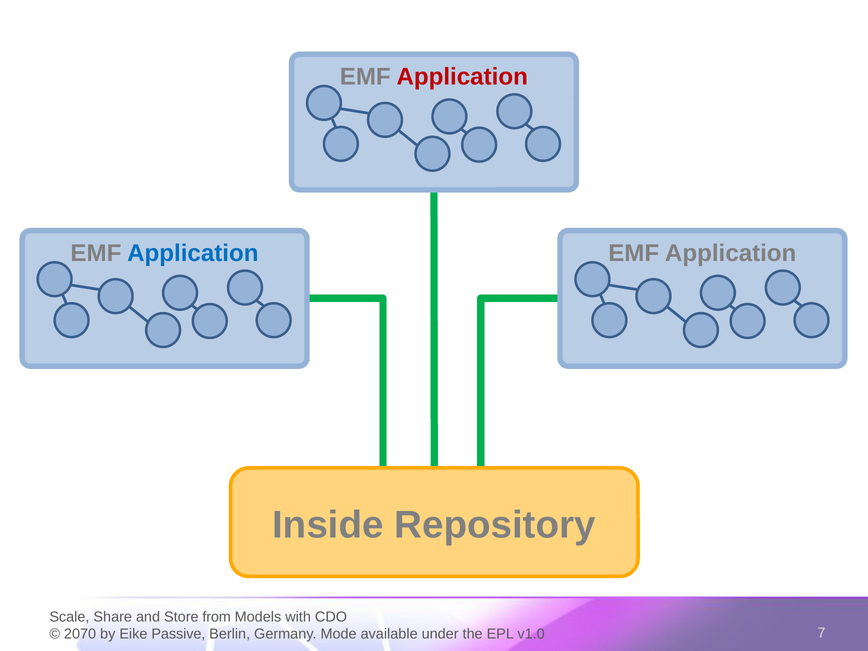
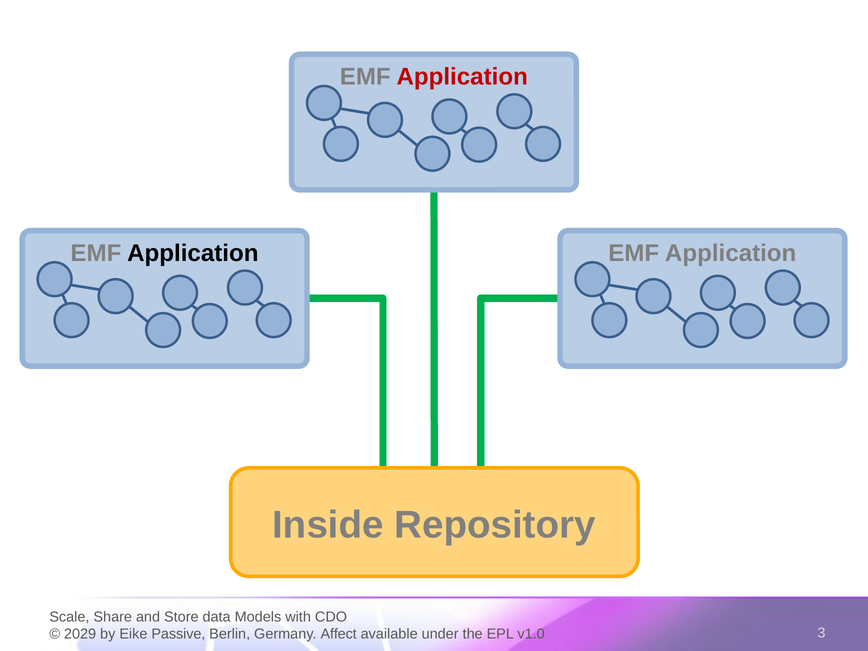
Application at (193, 253) colour: blue -> black
from: from -> data
2070: 2070 -> 2029
Mode: Mode -> Affect
7: 7 -> 3
